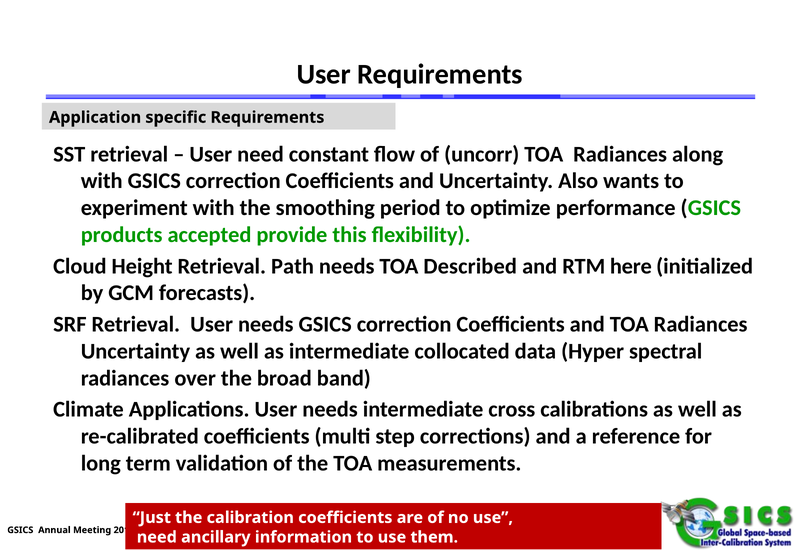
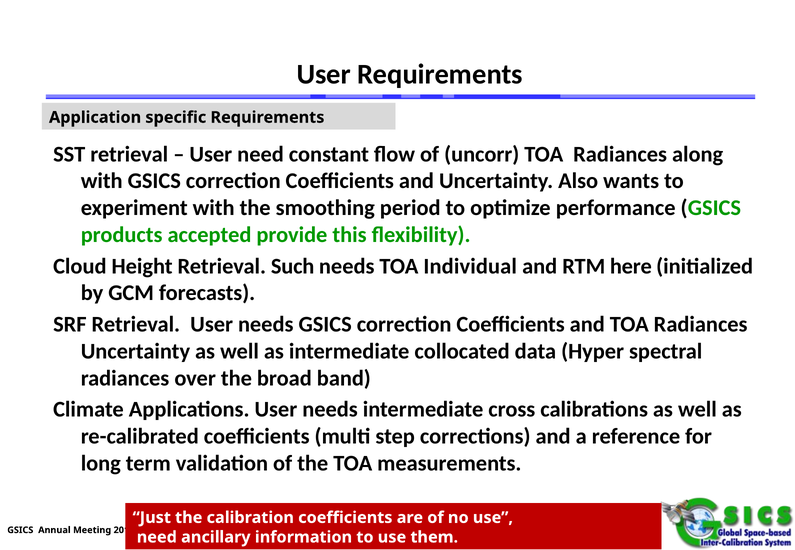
Path: Path -> Such
Described: Described -> Individual
